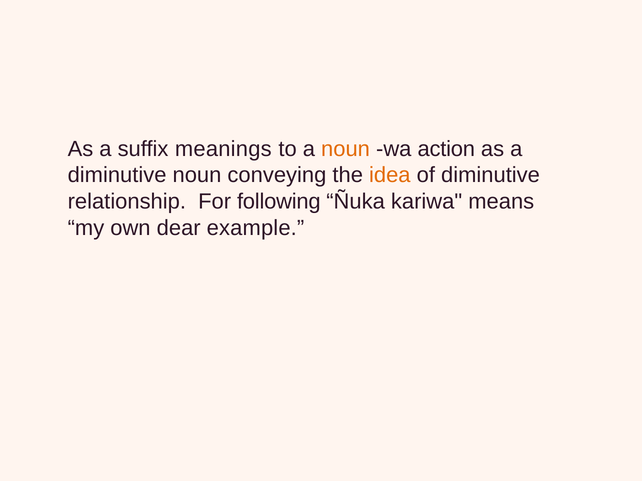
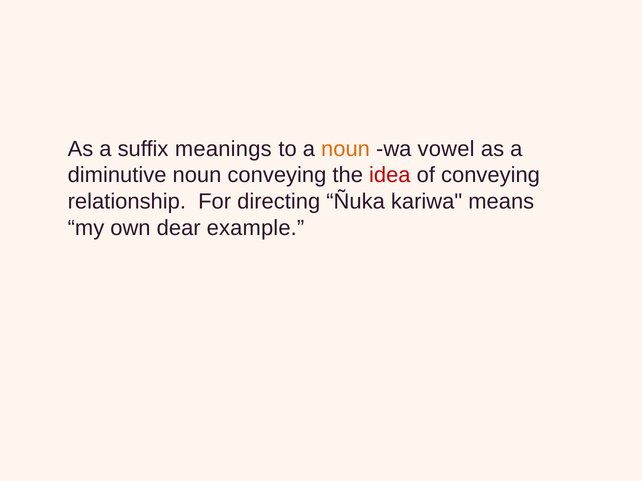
action: action -> vowel
idea colour: orange -> red
of diminutive: diminutive -> conveying
following: following -> directing
